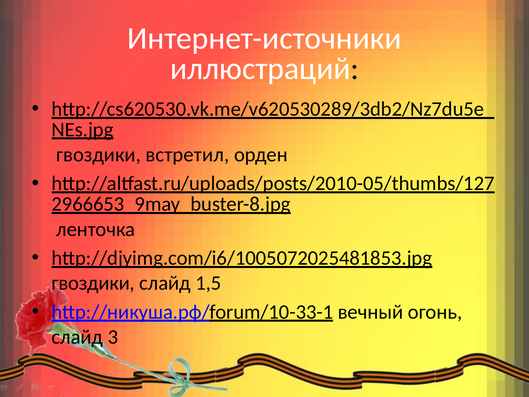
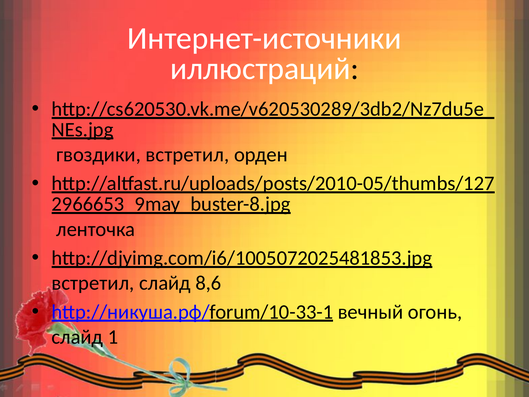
гвоздики at (93, 283): гвоздики -> встретил
1,5: 1,5 -> 8,6
3: 3 -> 1
